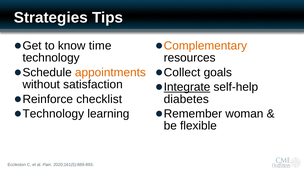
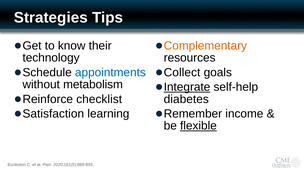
time: time -> their
appointments colour: orange -> blue
satisfaction: satisfaction -> metabolism
Technology at (53, 114): Technology -> Satisfaction
woman: woman -> income
flexible underline: none -> present
